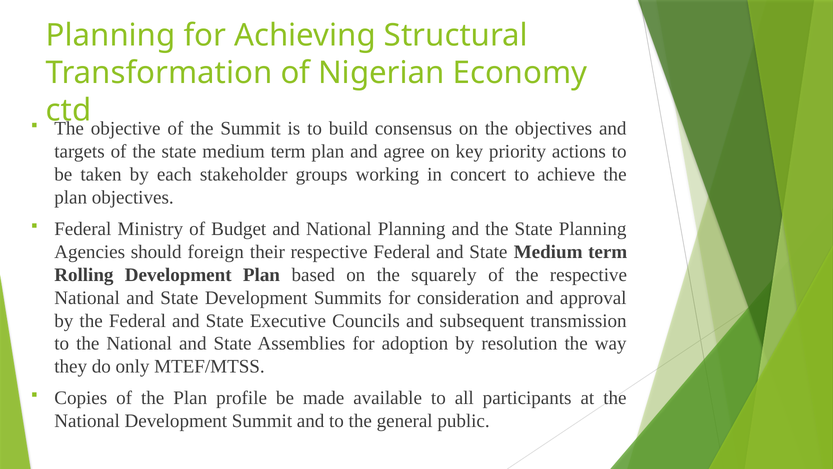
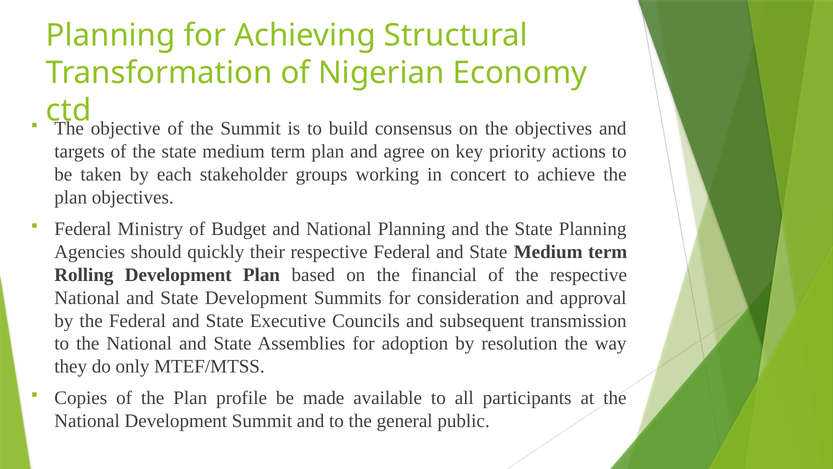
foreign: foreign -> quickly
squarely: squarely -> financial
